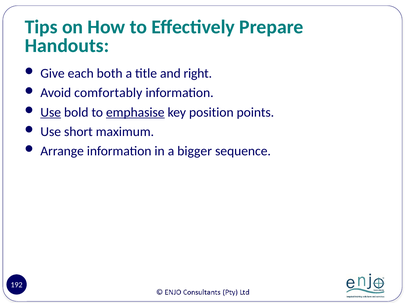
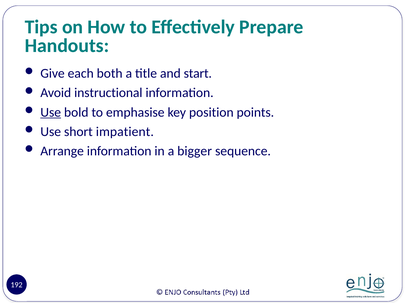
right: right -> start
comfortably: comfortably -> instructional
emphasise underline: present -> none
maximum: maximum -> impatient
